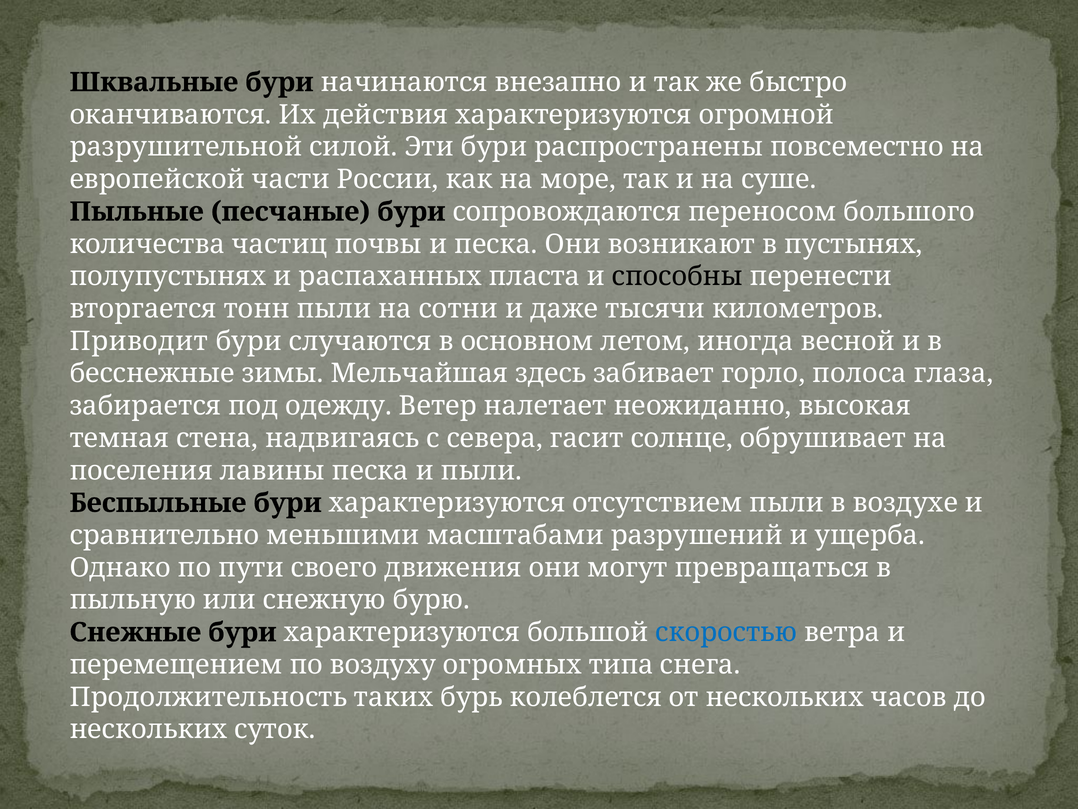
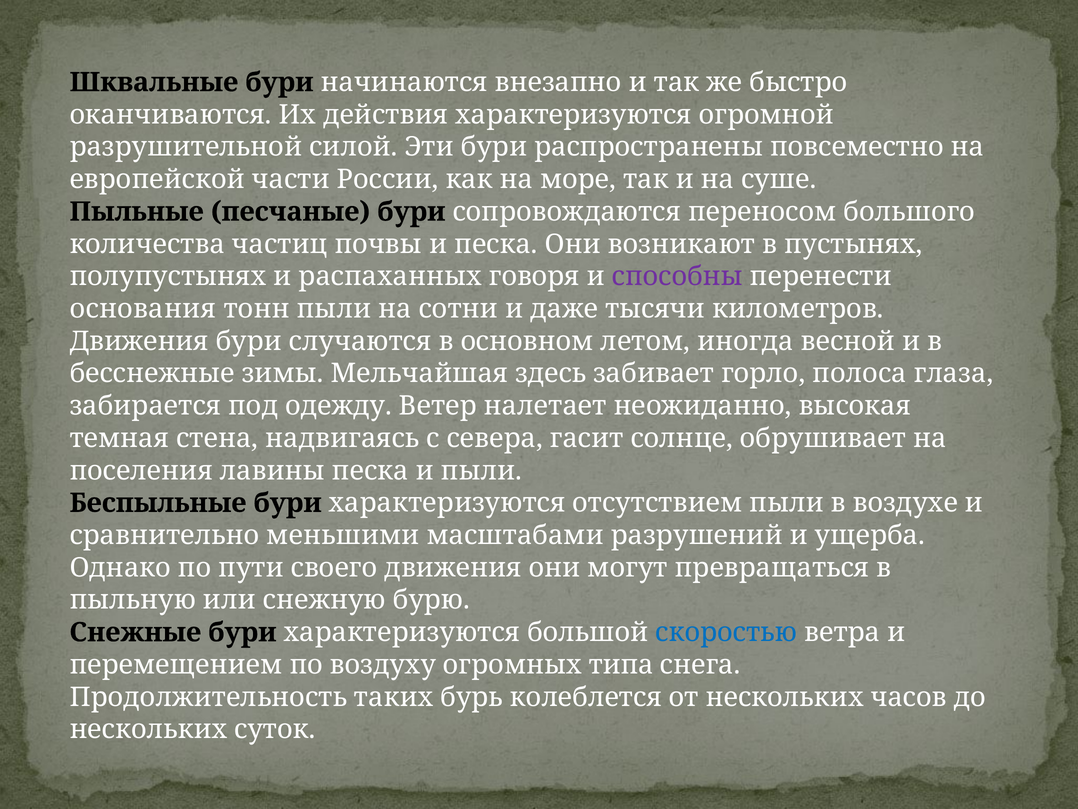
пласта: пласта -> говоря
способны colour: black -> purple
вторгается: вторгается -> основания
Приводит at (139, 341): Приводит -> Движения
